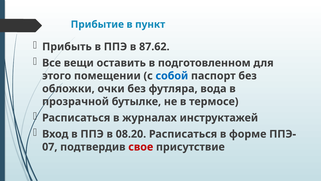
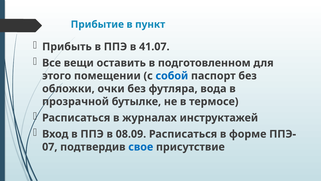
87.62: 87.62 -> 41.07
08.20: 08.20 -> 08.09
свое colour: red -> blue
